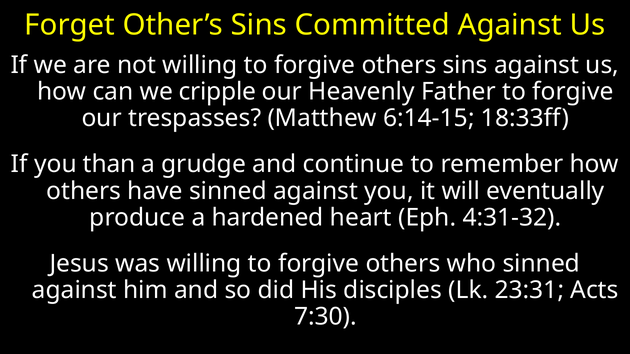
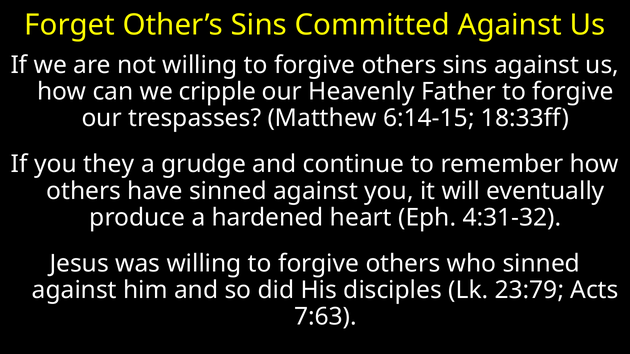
than: than -> they
23:31: 23:31 -> 23:79
7:30: 7:30 -> 7:63
